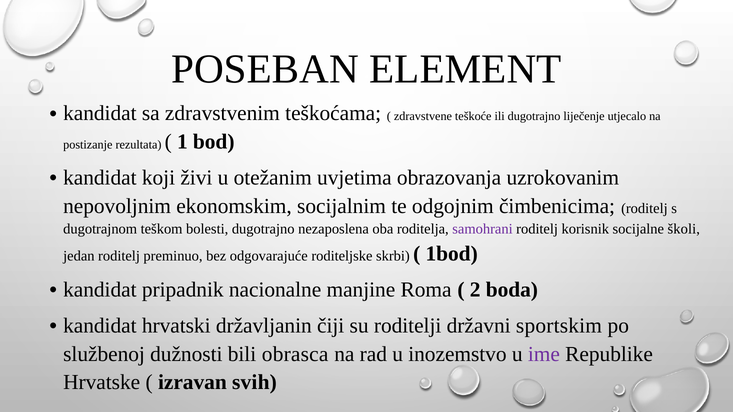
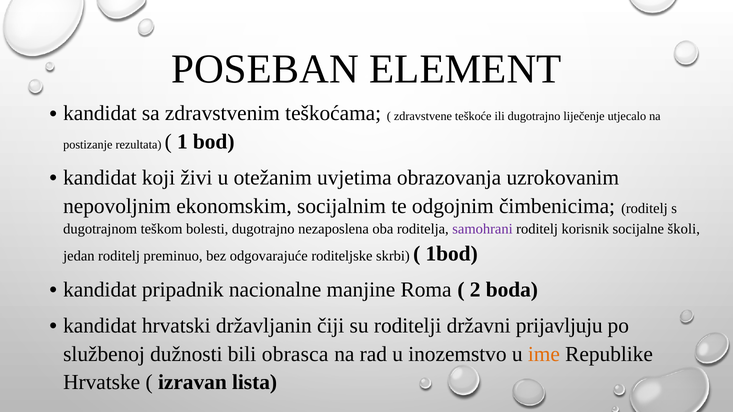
sportskim: sportskim -> prijavljuju
ime colour: purple -> orange
svih: svih -> lista
